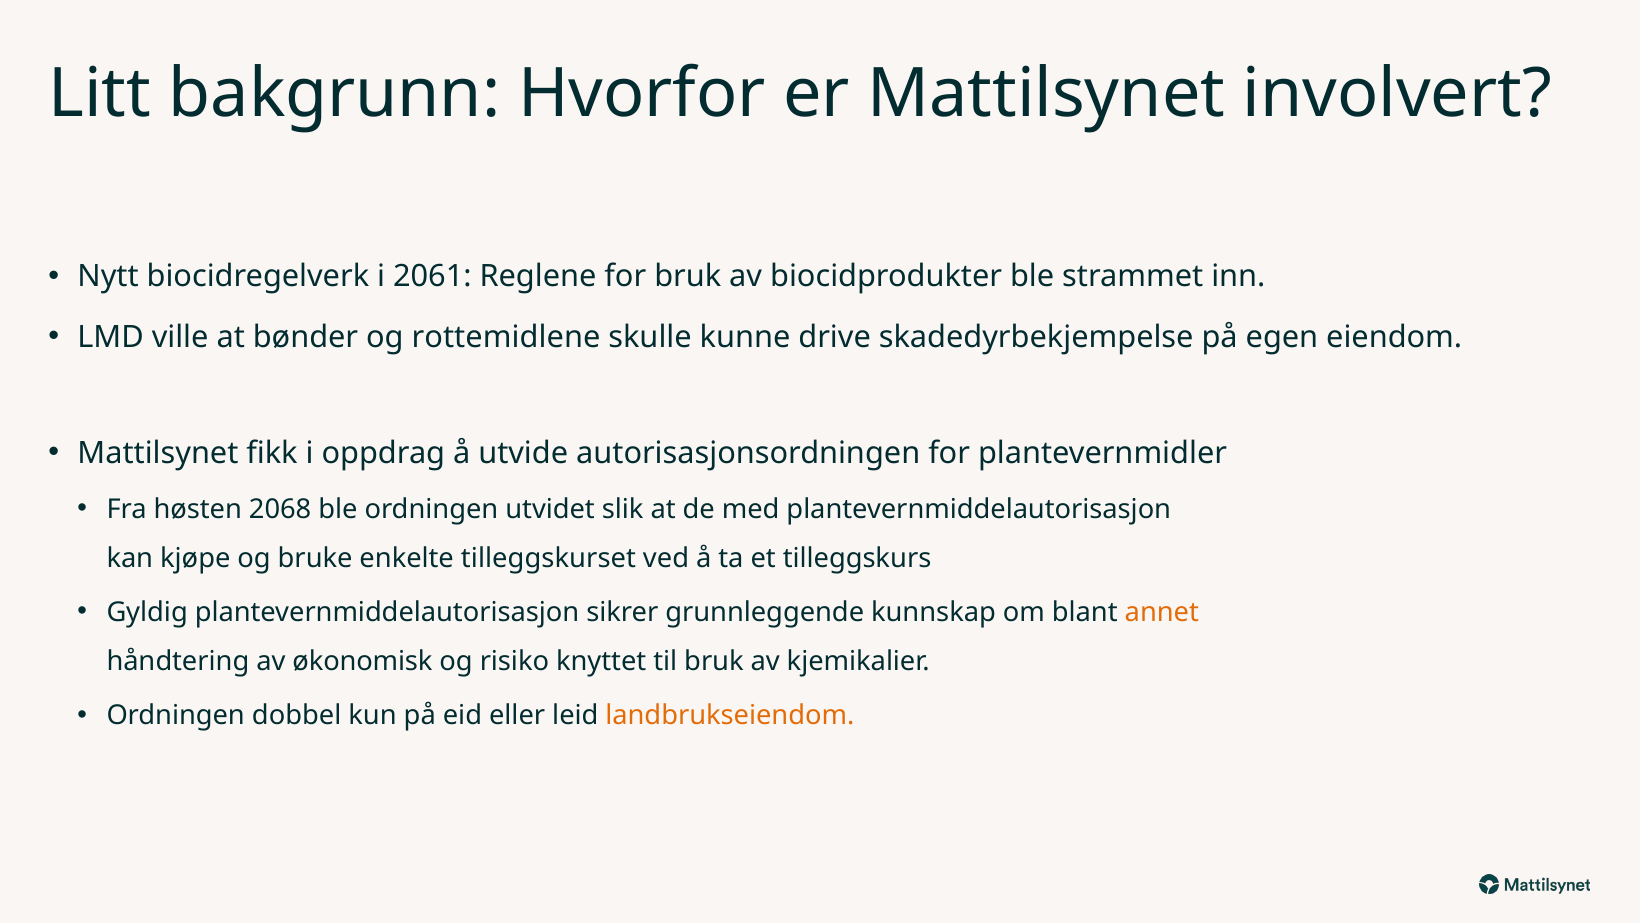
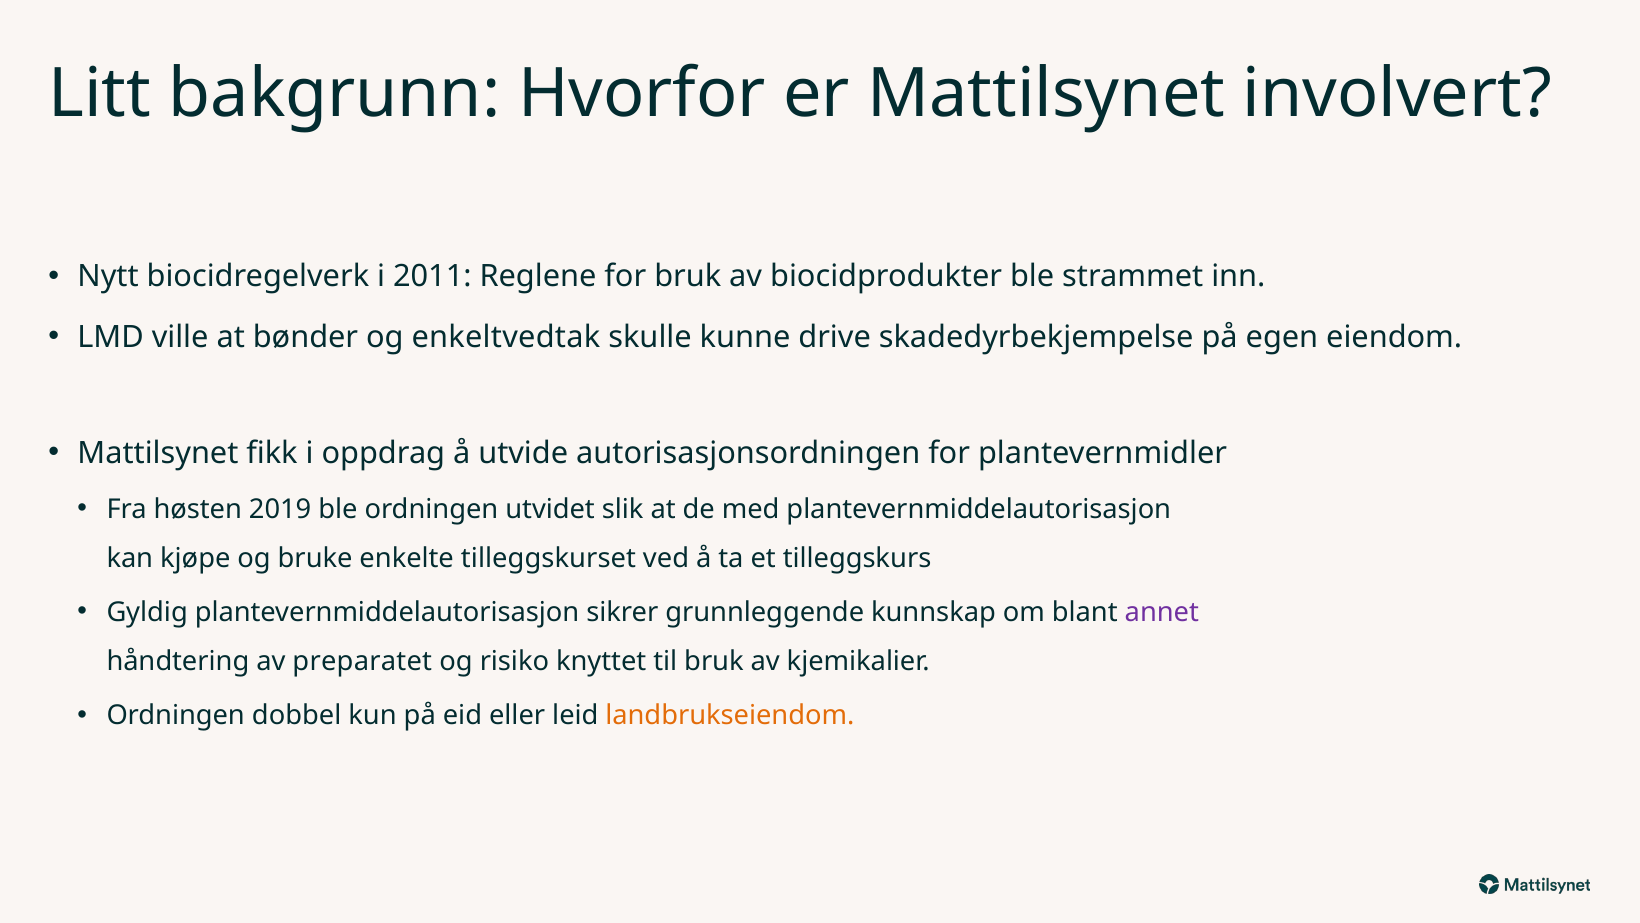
2061: 2061 -> 2011
rottemidlene: rottemidlene -> enkeltvedtak
2068: 2068 -> 2019
annet colour: orange -> purple
økonomisk: økonomisk -> preparatet
